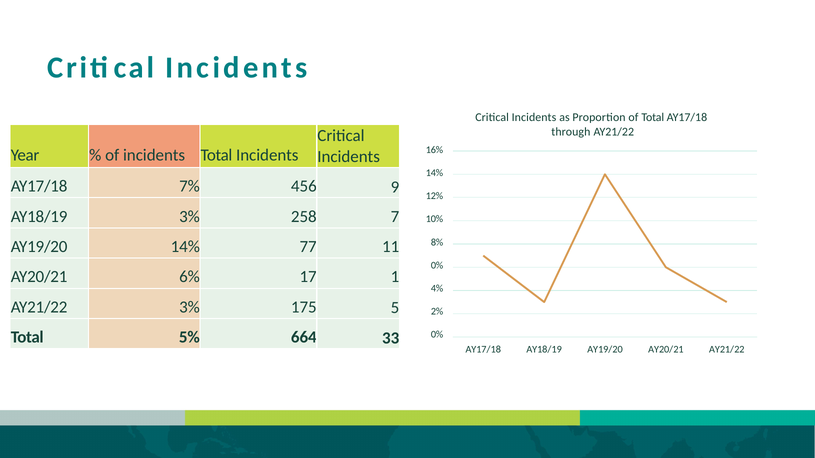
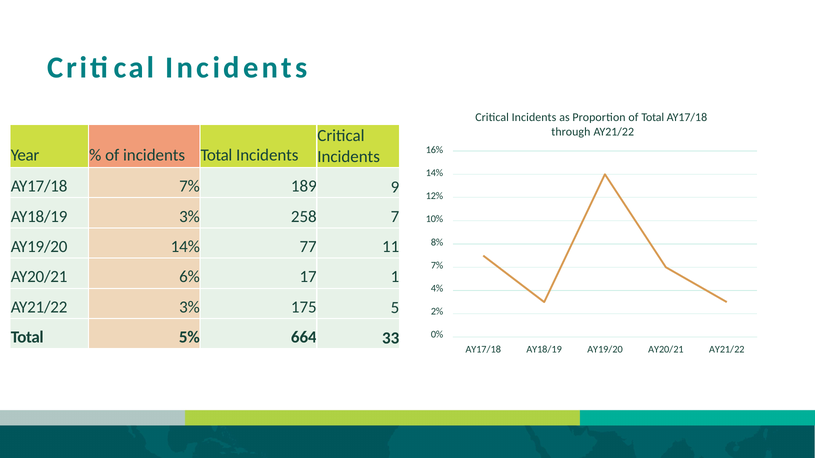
456: 456 -> 189
0% at (437, 265): 0% -> 7%
